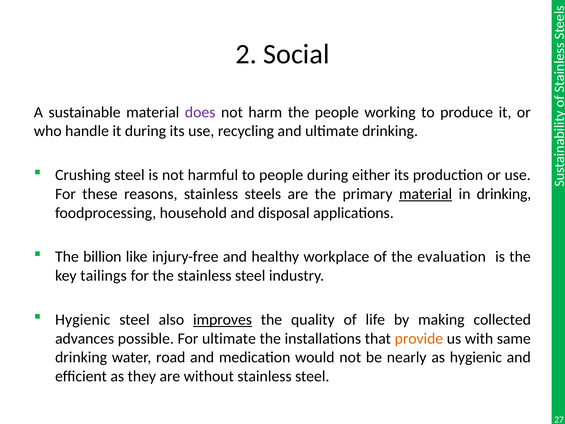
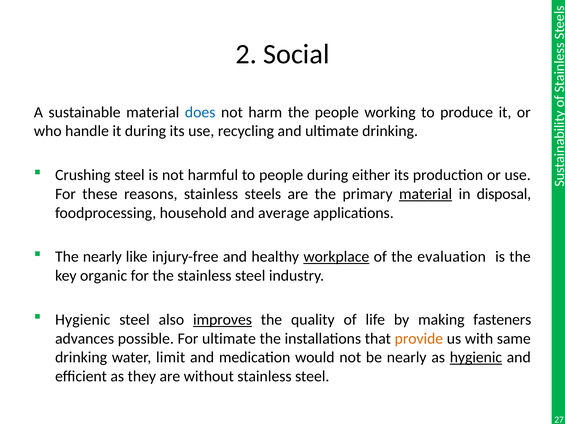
does colour: purple -> blue
in drinking: drinking -> disposal
disposal: disposal -> average
The billion: billion -> nearly
workplace underline: none -> present
tailings: tailings -> organic
collected: collected -> fasteners
road: road -> limit
hygienic at (476, 357) underline: none -> present
